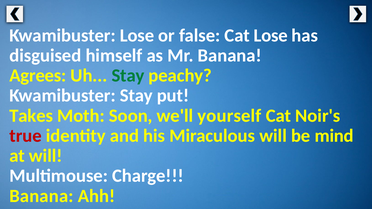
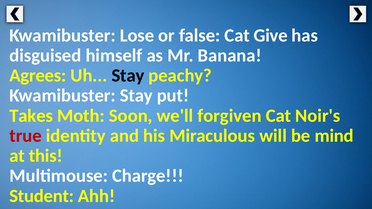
Cat Lose: Lose -> Give
Stay at (128, 76) colour: green -> black
yourself: yourself -> forgiven
at will: will -> this
Banana at (41, 196): Banana -> Student
